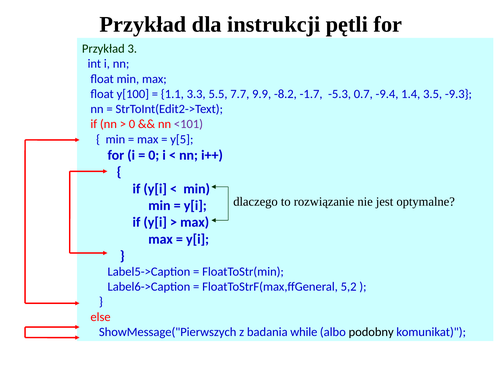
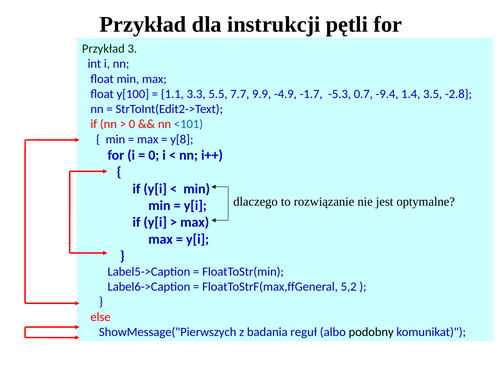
-8.2: -8.2 -> -4.9
-9.3: -9.3 -> -2.8
<101 colour: purple -> blue
y[5: y[5 -> y[8
while: while -> reguł
